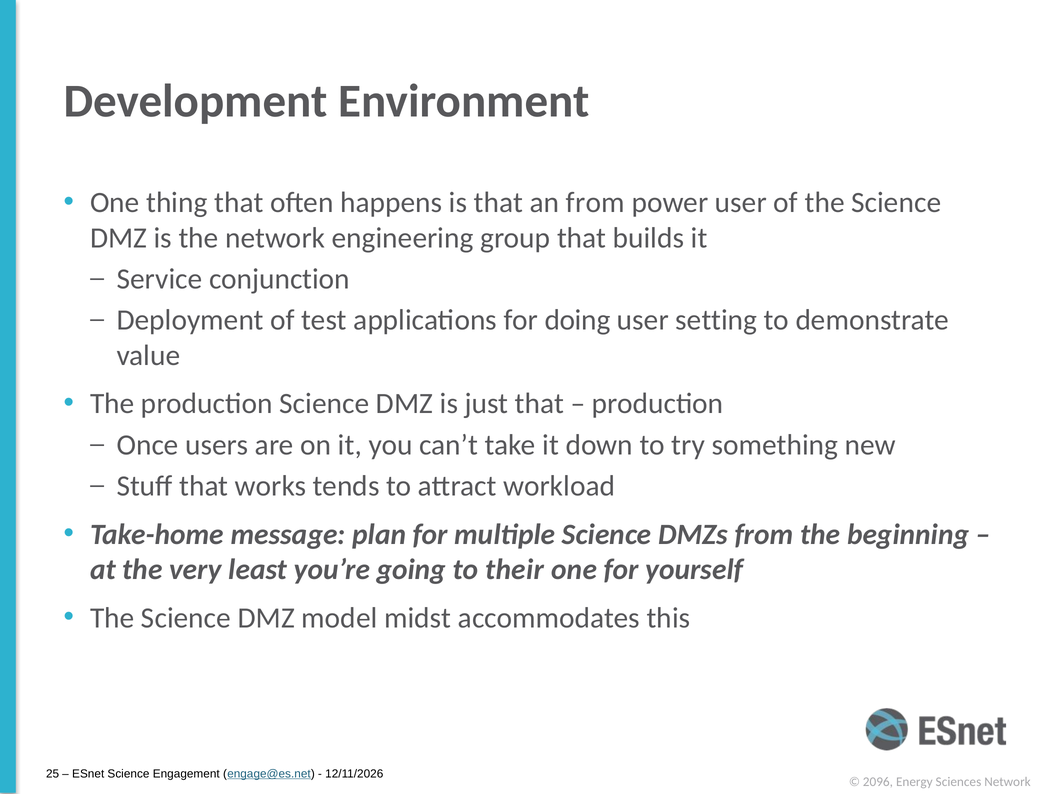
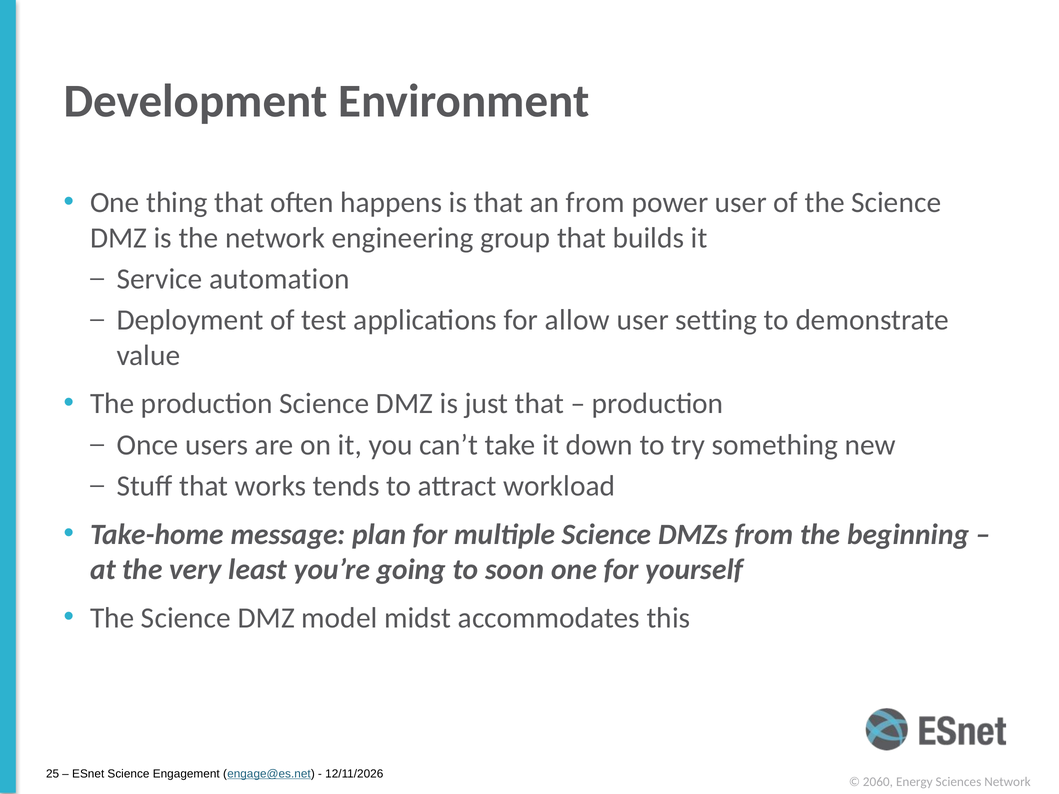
conjunction: conjunction -> automation
doing: doing -> allow
their: their -> soon
2096: 2096 -> 2060
